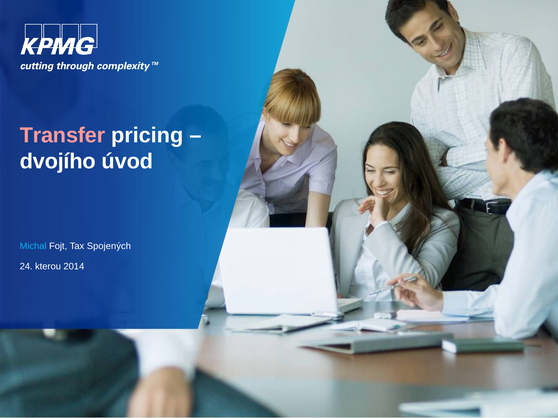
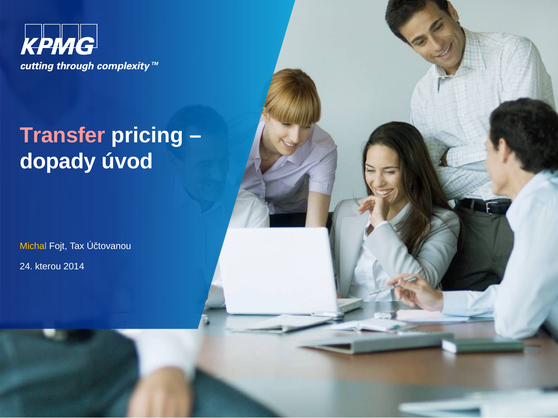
dvojího: dvojího -> dopady
Michal colour: light blue -> yellow
Spojených: Spojených -> Účtovanou
